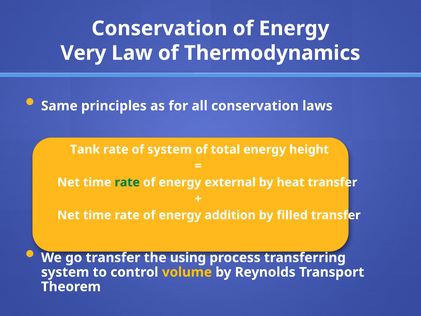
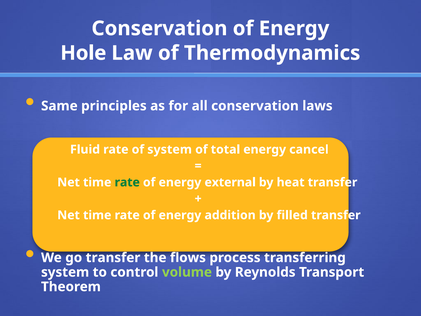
Very: Very -> Hole
Tank: Tank -> Fluid
height: height -> cancel
using: using -> flows
volume colour: yellow -> light green
